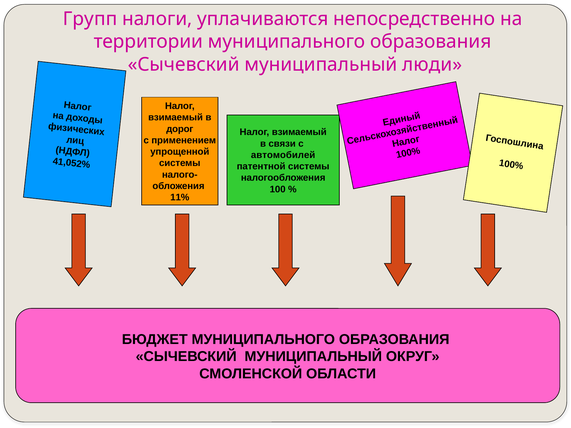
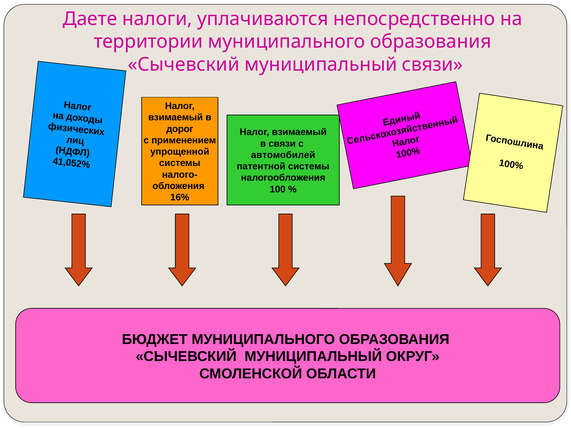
Групп: Групп -> Даете
муниципальный люди: люди -> связи
11%: 11% -> 16%
